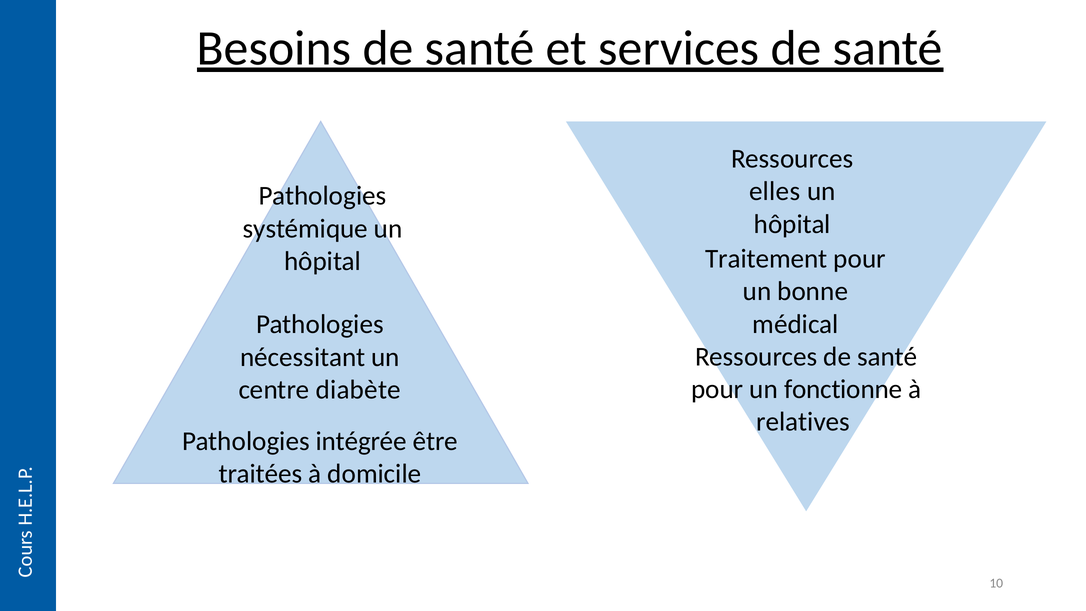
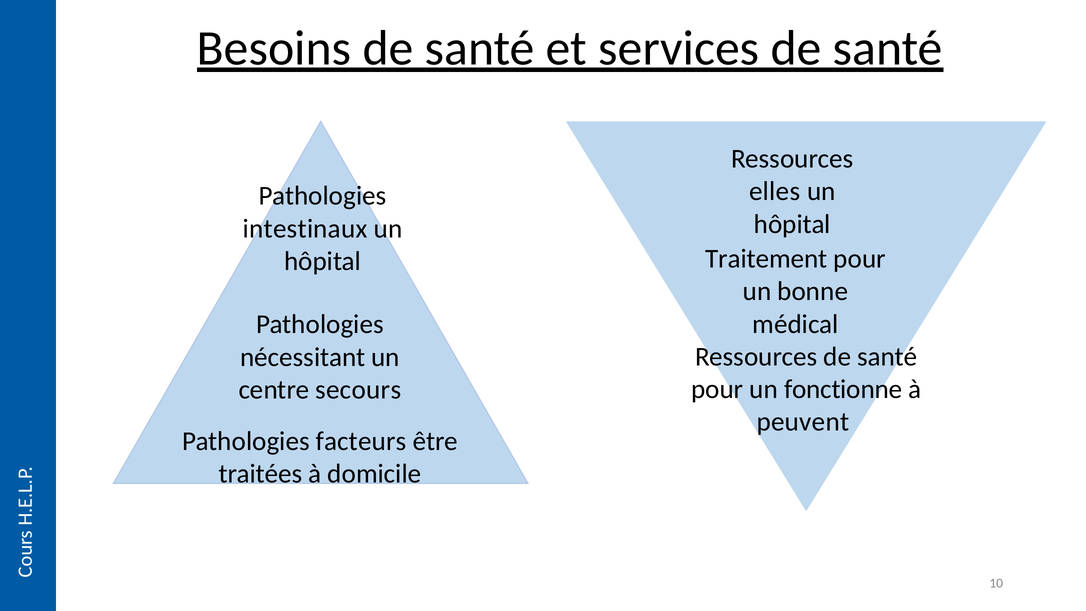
systémique: systémique -> intestinaux
diabète: diabète -> secours
relatives: relatives -> peuvent
intégrée: intégrée -> facteurs
